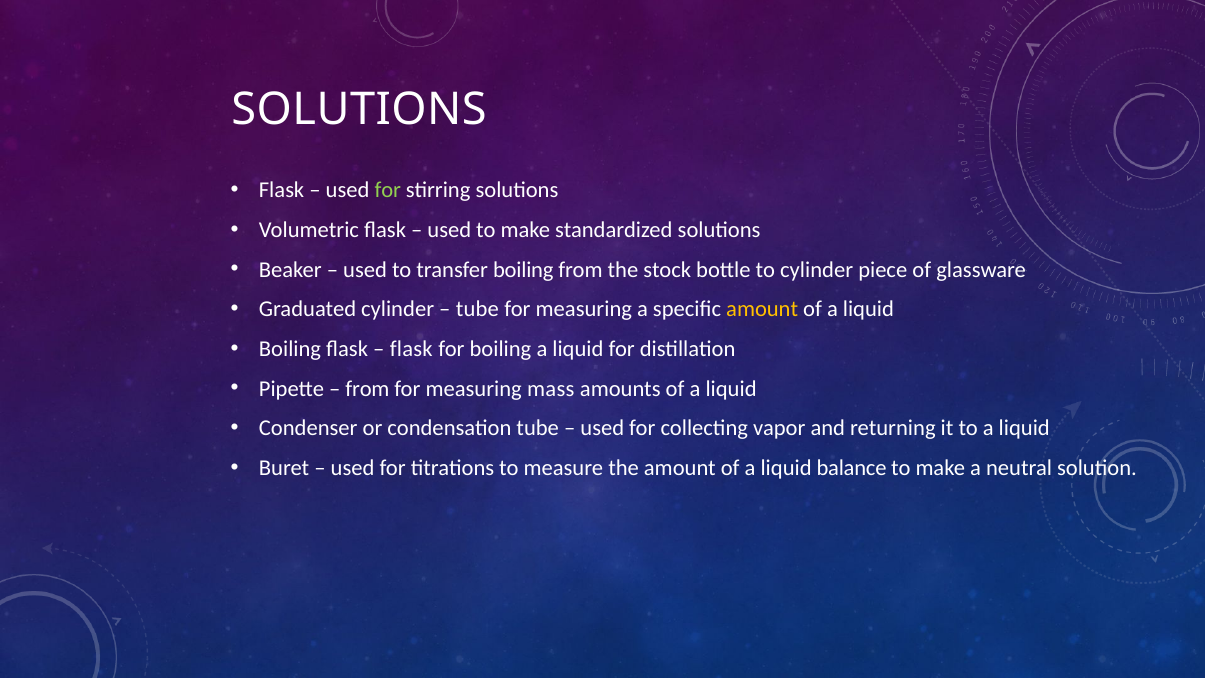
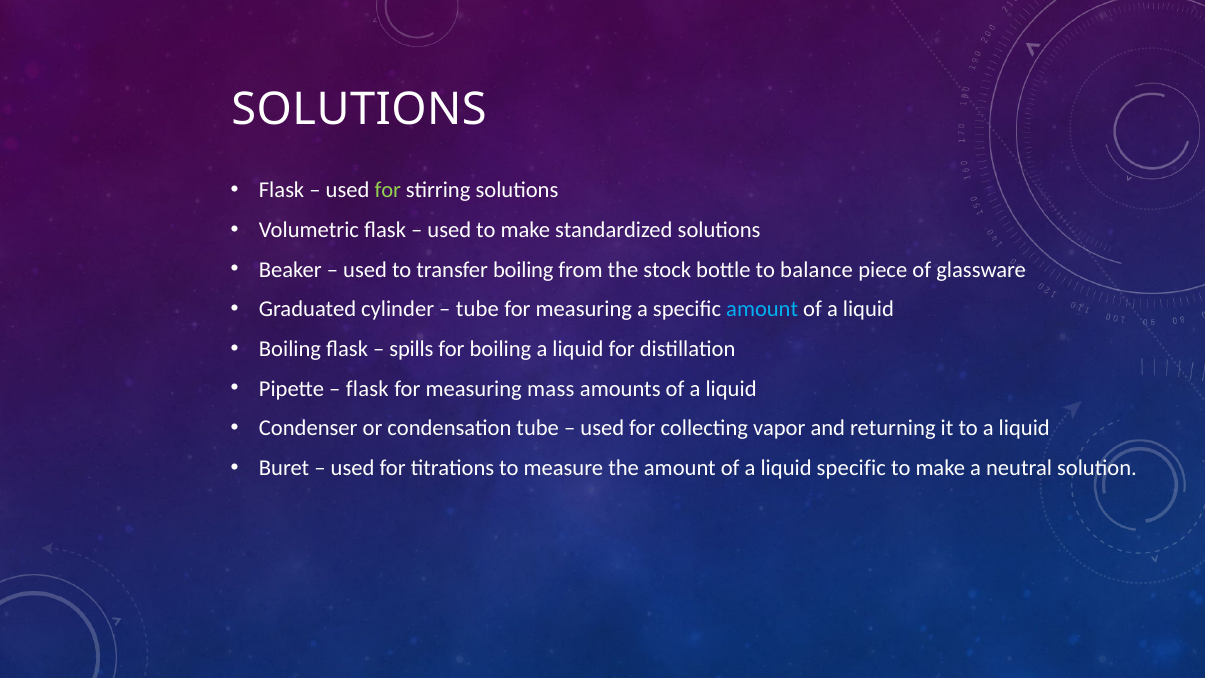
to cylinder: cylinder -> balance
amount at (762, 309) colour: yellow -> light blue
flask at (411, 349): flask -> spills
from at (367, 388): from -> flask
liquid balance: balance -> specific
